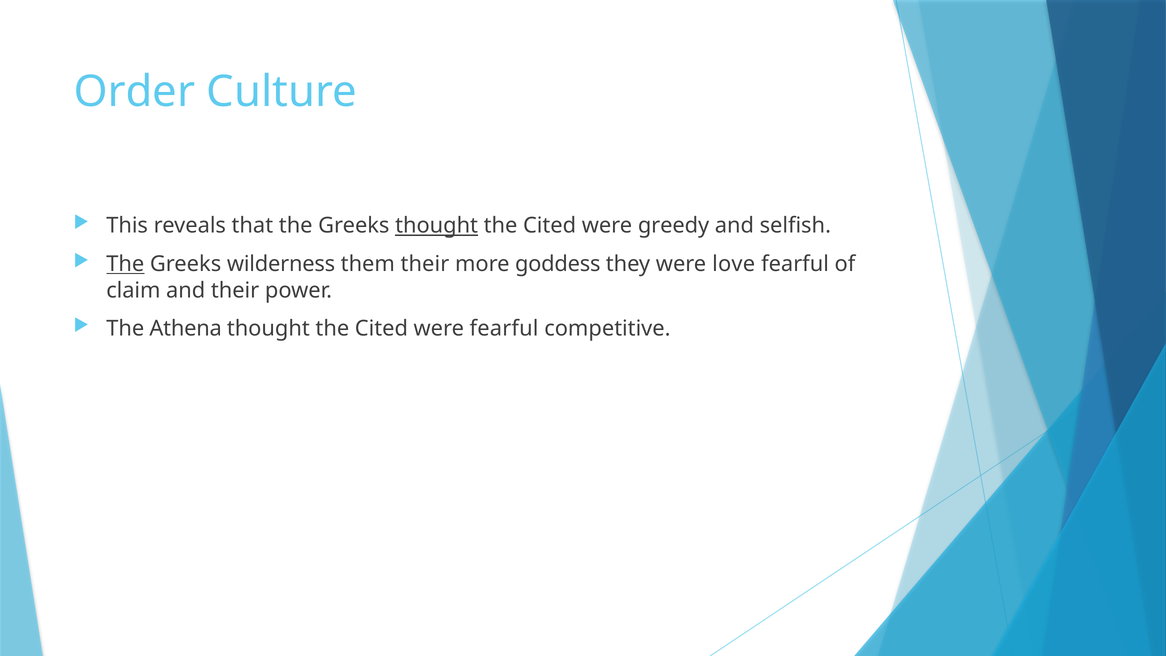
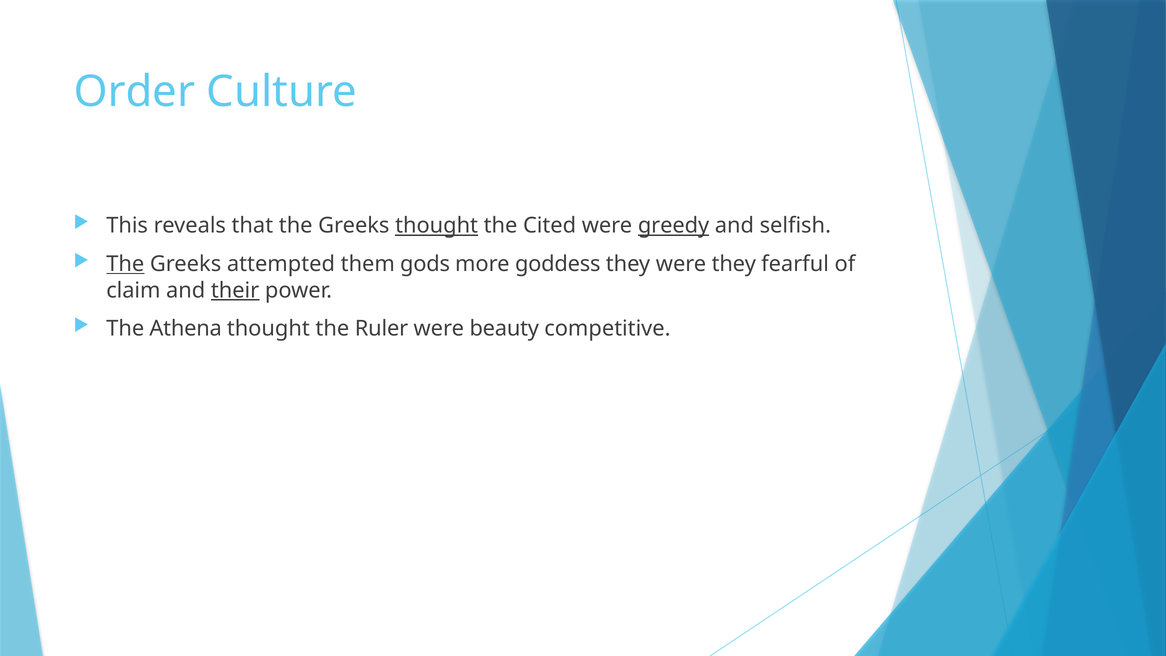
greedy underline: none -> present
wilderness: wilderness -> attempted
them their: their -> gods
were love: love -> they
their at (235, 290) underline: none -> present
Cited at (381, 329): Cited -> Ruler
were fearful: fearful -> beauty
